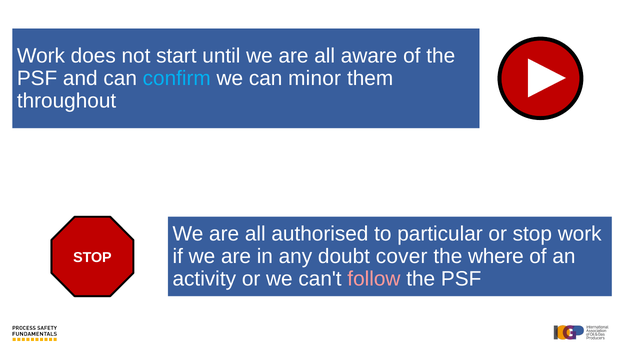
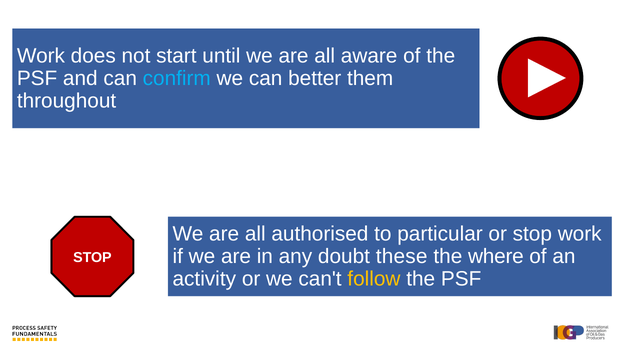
minor: minor -> better
cover: cover -> these
follow colour: pink -> yellow
